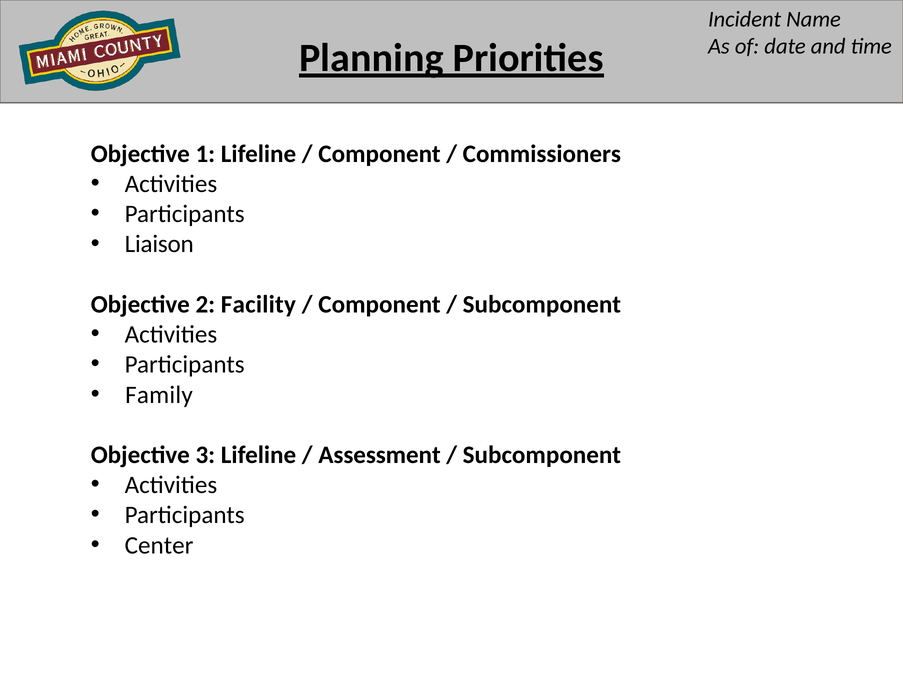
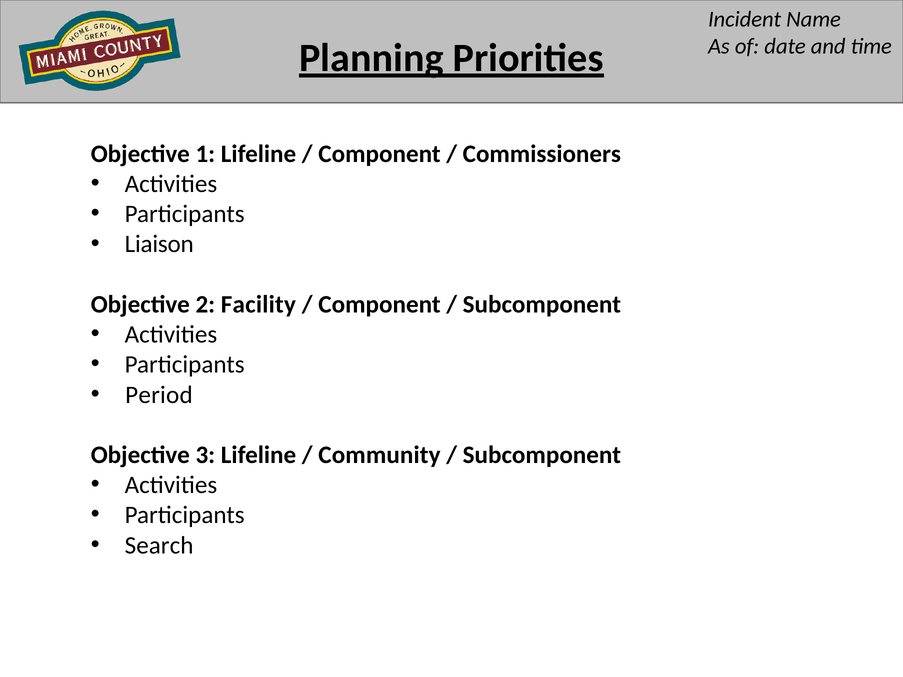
Family: Family -> Period
Assessment: Assessment -> Community
Center: Center -> Search
